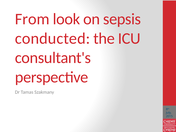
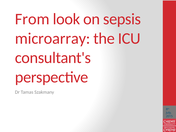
conducted: conducted -> microarray
